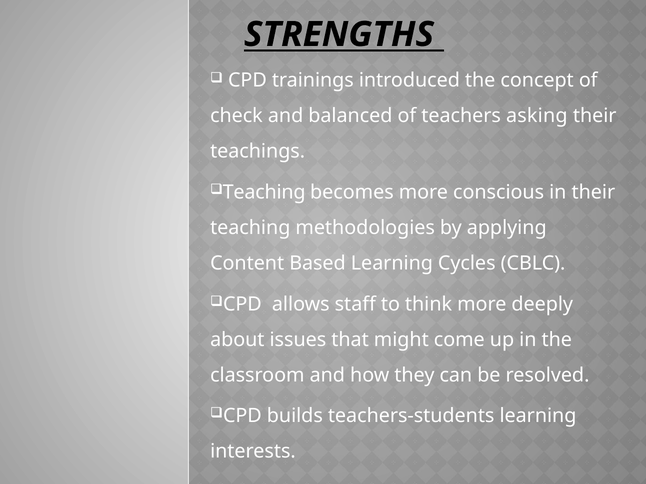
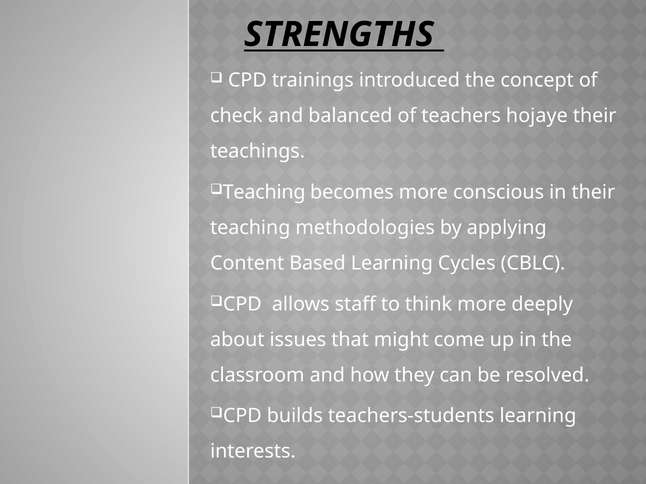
asking: asking -> hojaye
